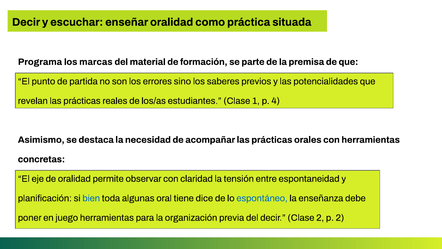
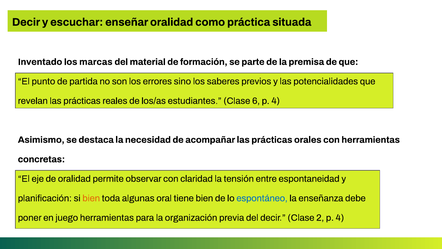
Programa: Programa -> Inventado
1: 1 -> 6
bien at (91, 198) colour: blue -> orange
tiene dice: dice -> bien
2 p 2: 2 -> 4
